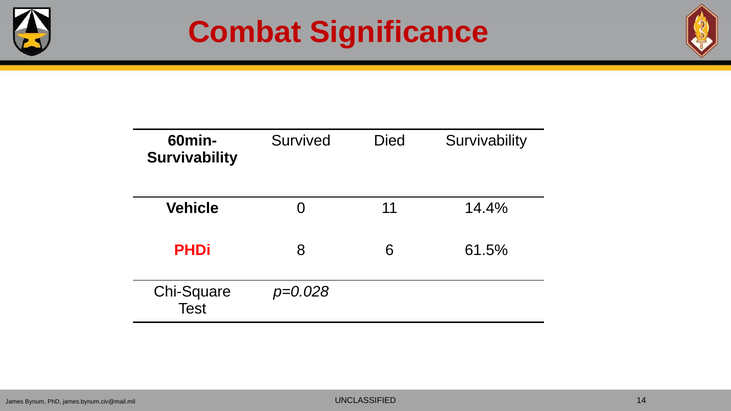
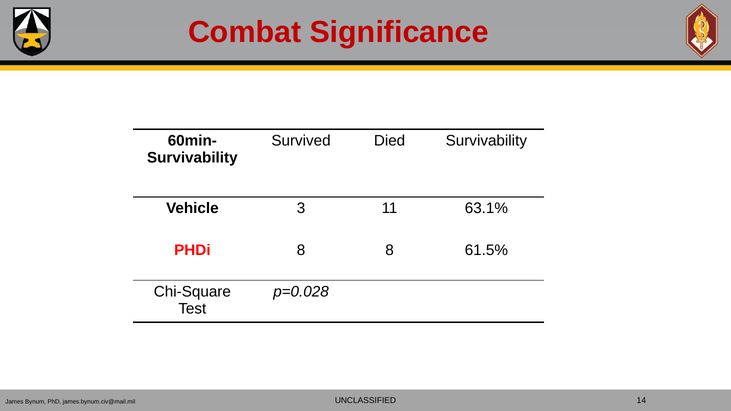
0: 0 -> 3
14.4%: 14.4% -> 63.1%
8 6: 6 -> 8
